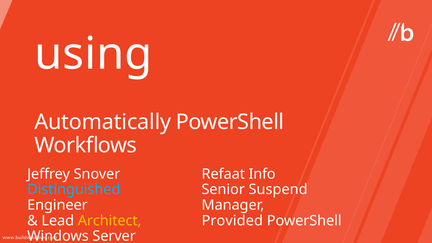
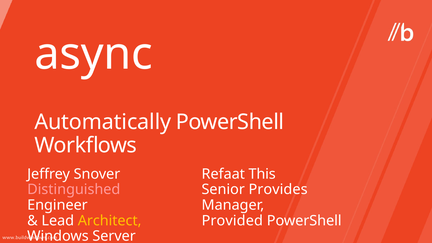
using: using -> async
Info: Info -> This
Distinguished colour: light blue -> pink
Suspend: Suspend -> Provides
